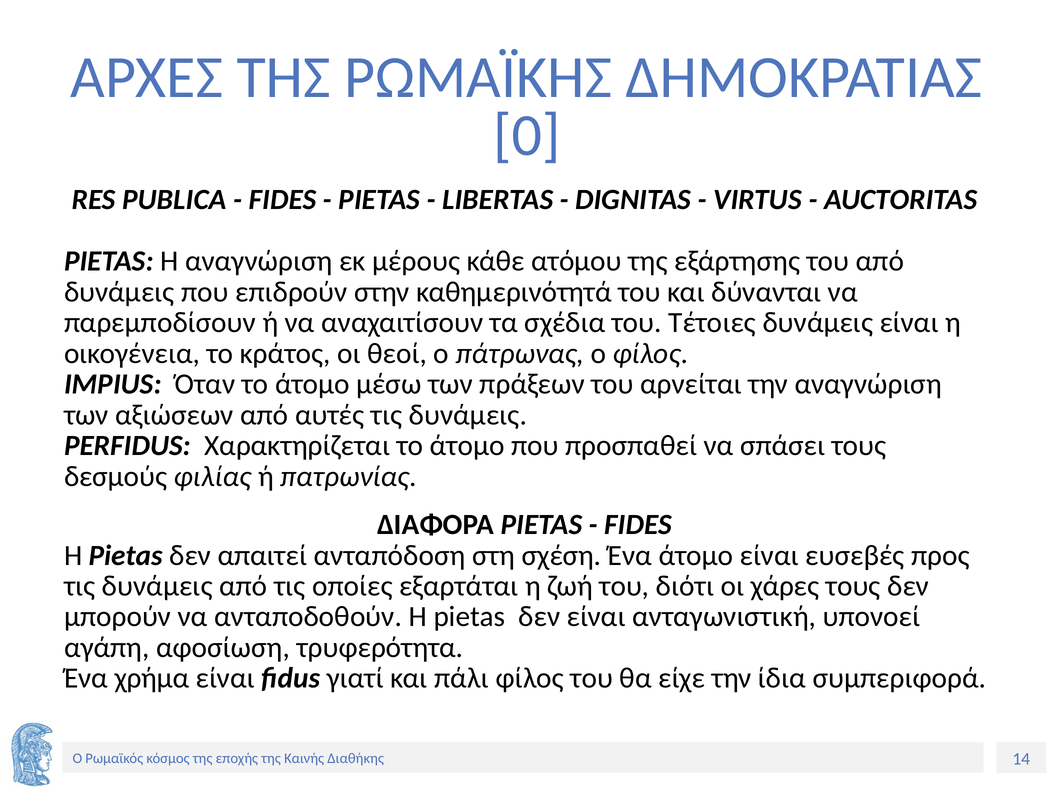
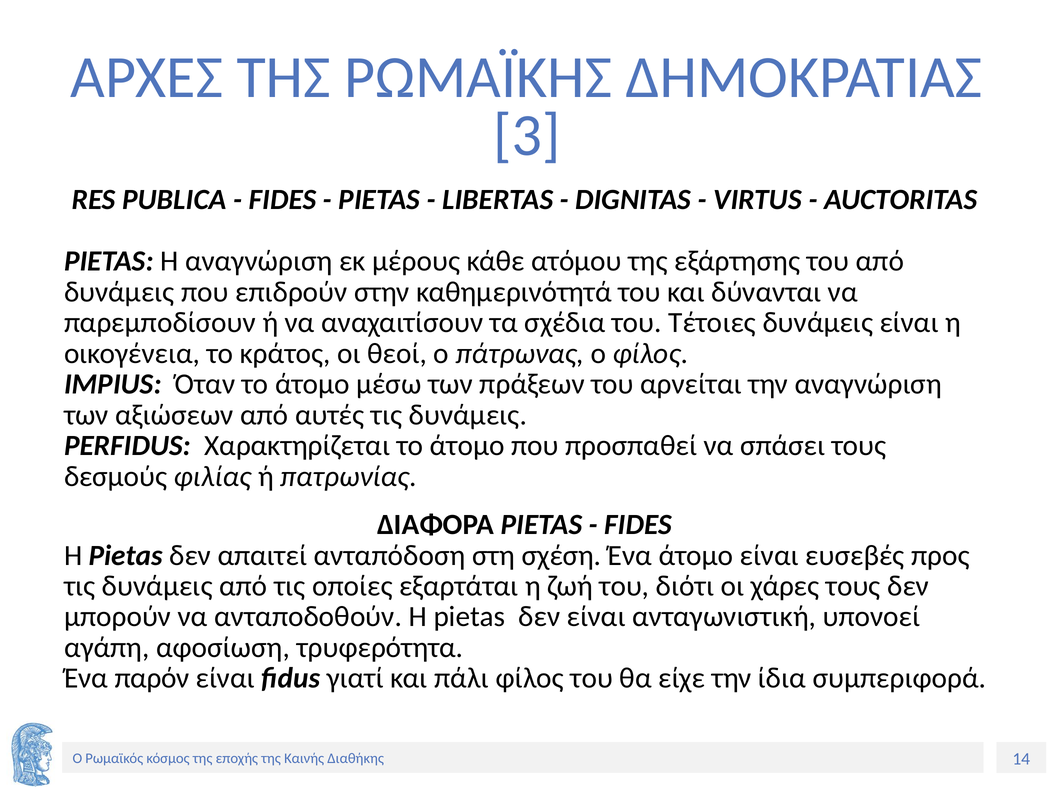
0: 0 -> 3
χρήμα: χρήμα -> παρόν
